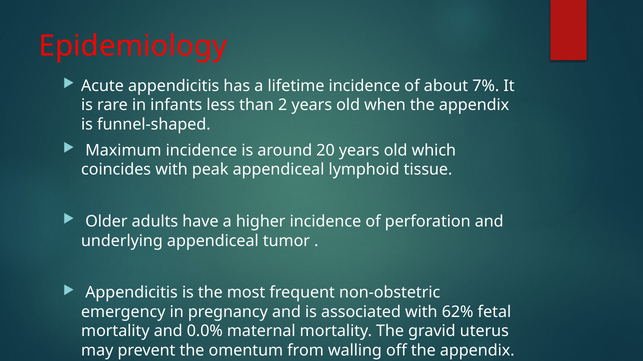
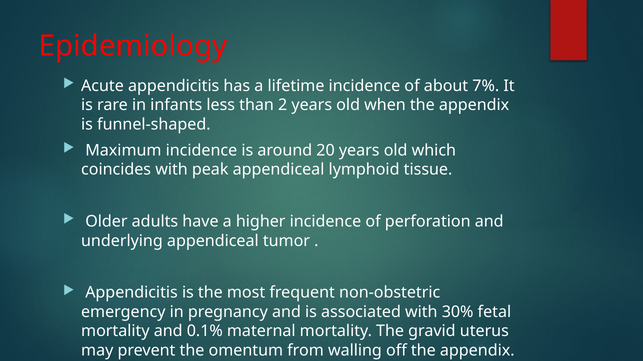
62%: 62% -> 30%
0.0%: 0.0% -> 0.1%
